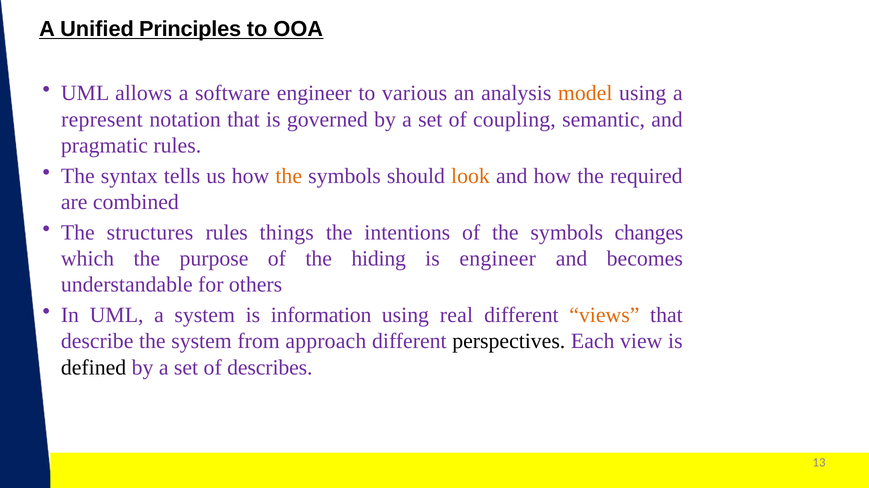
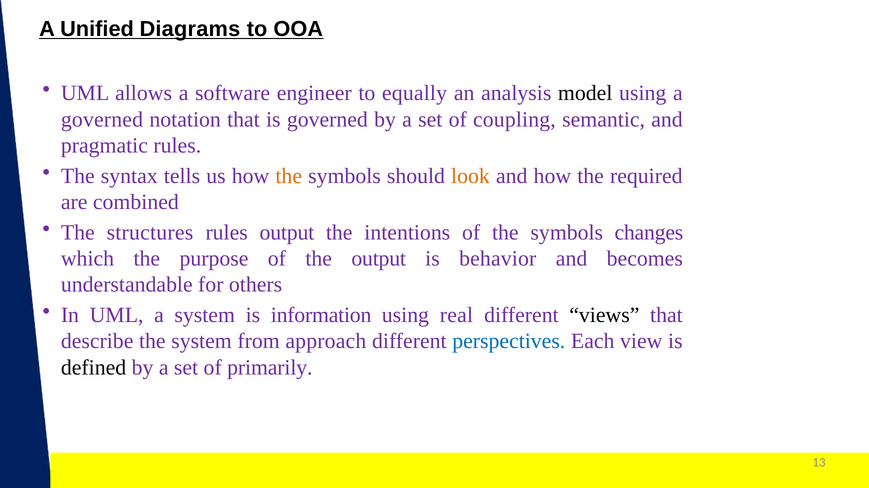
Principles: Principles -> Diagrams
various: various -> equally
model colour: orange -> black
represent at (102, 120): represent -> governed
rules things: things -> output
the hiding: hiding -> output
is engineer: engineer -> behavior
views colour: orange -> black
perspectives colour: black -> blue
describes: describes -> primarily
